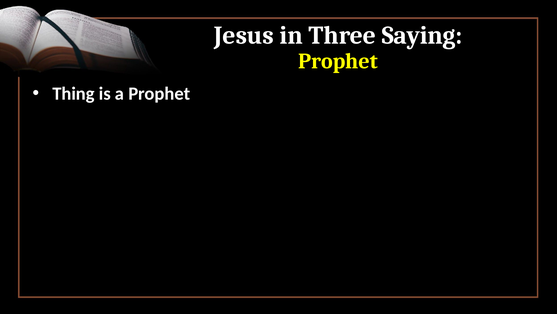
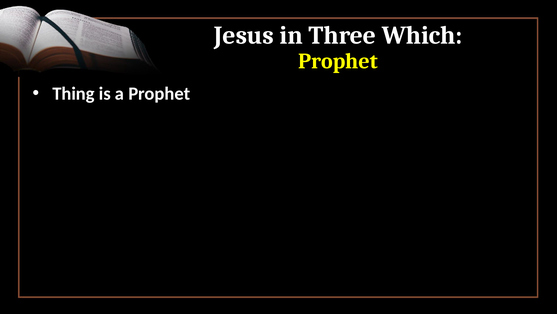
Saying: Saying -> Which
